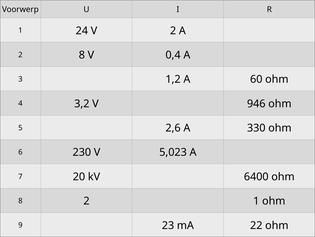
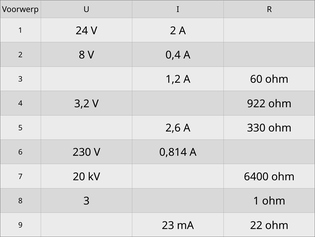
946: 946 -> 922
5,023: 5,023 -> 0,814
8 2: 2 -> 3
